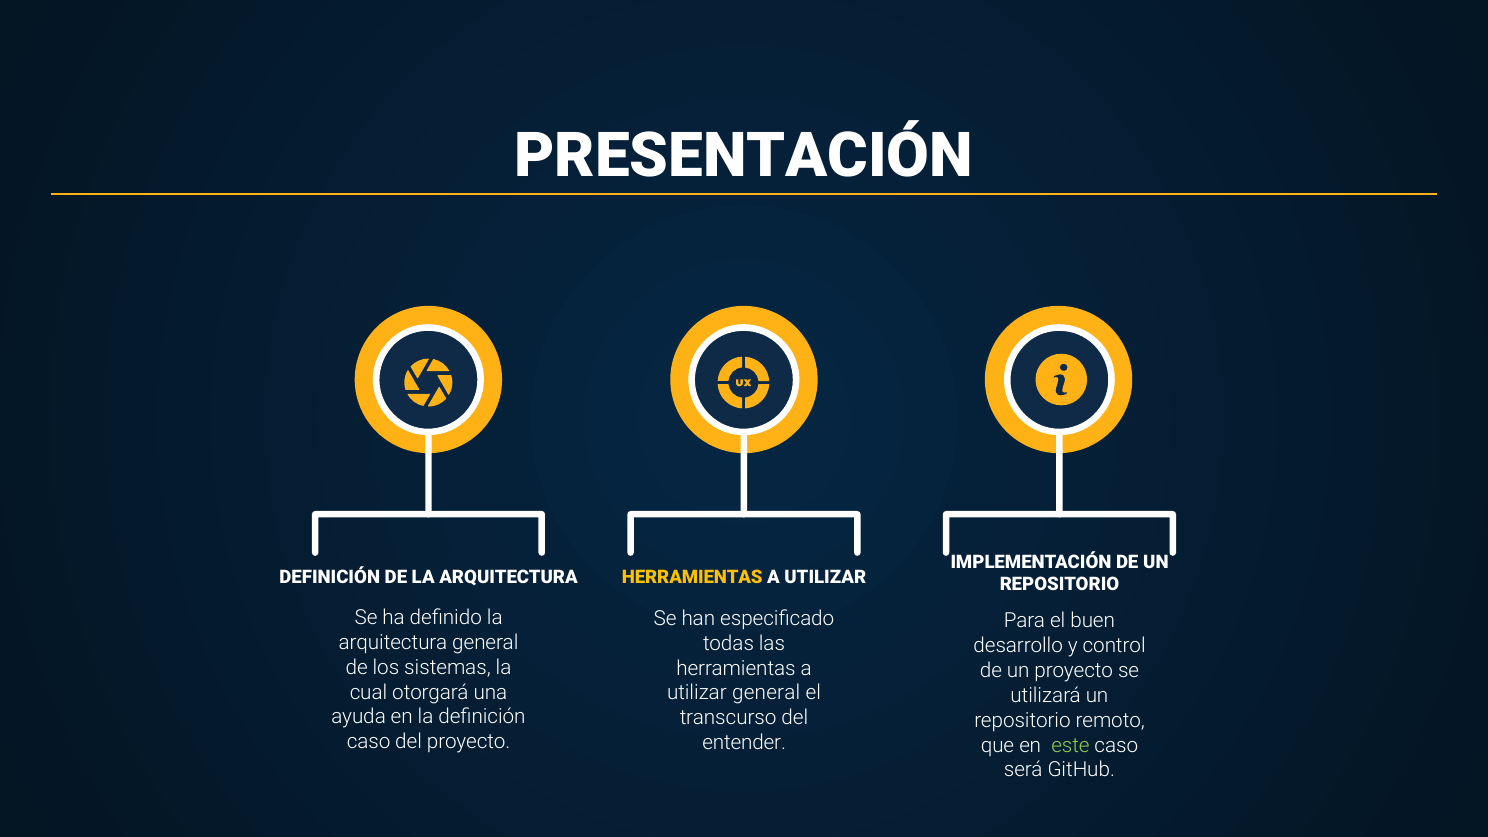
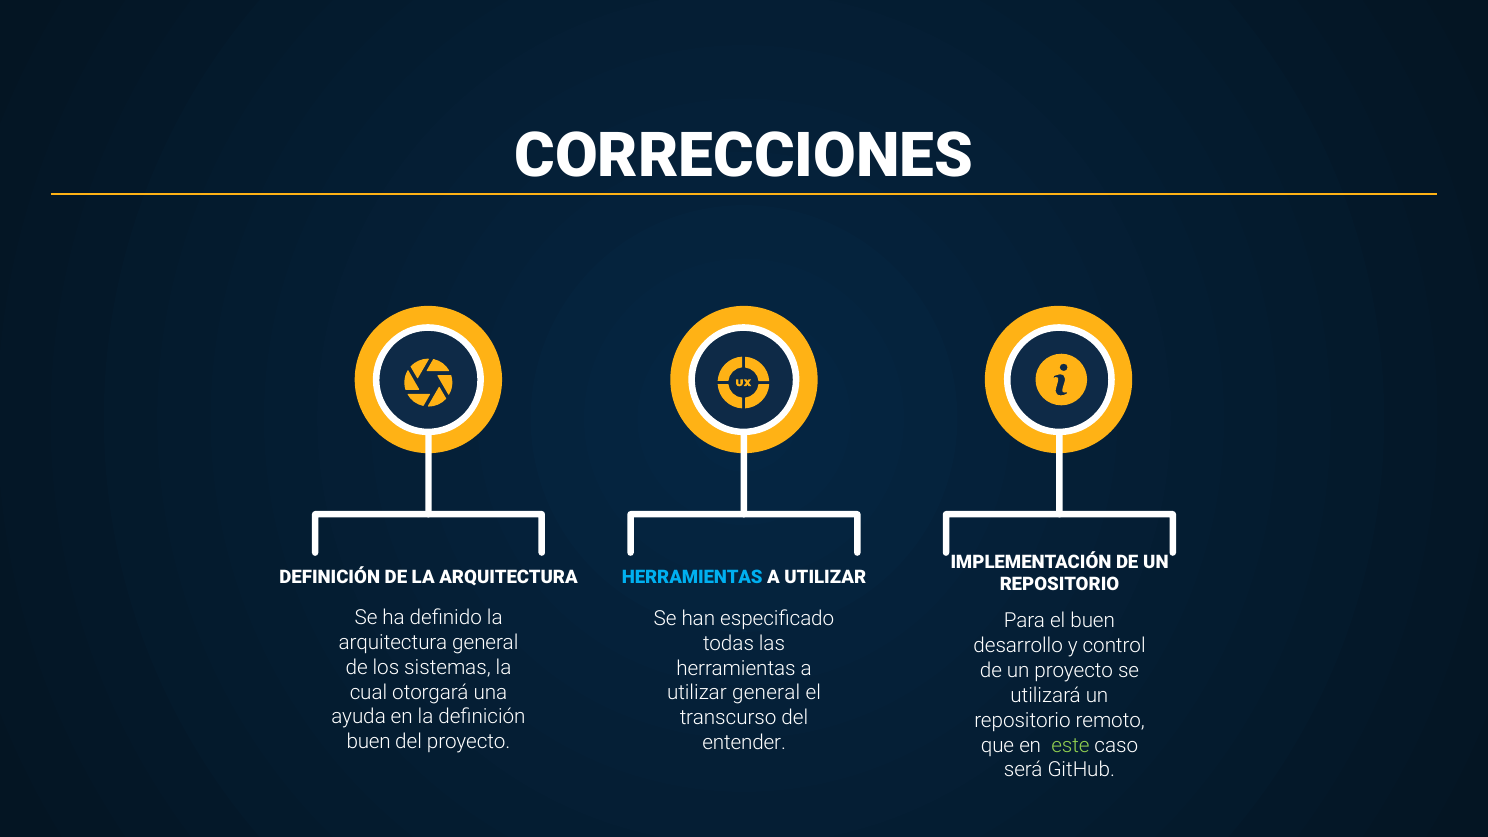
PRESENTACIÓN: PRESENTACIÓN -> CORRECCIONES
HERRAMIENTAS at (692, 577) colour: yellow -> light blue
caso at (369, 742): caso -> buen
